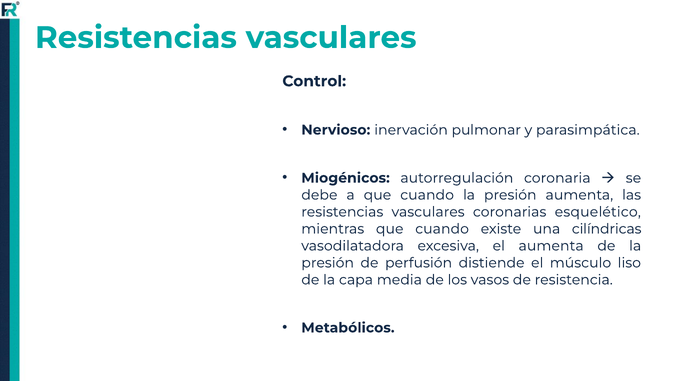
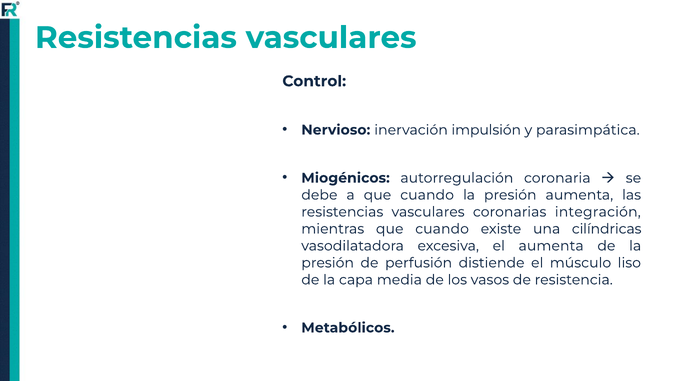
pulmonar: pulmonar -> impulsión
esquelético: esquelético -> integración
